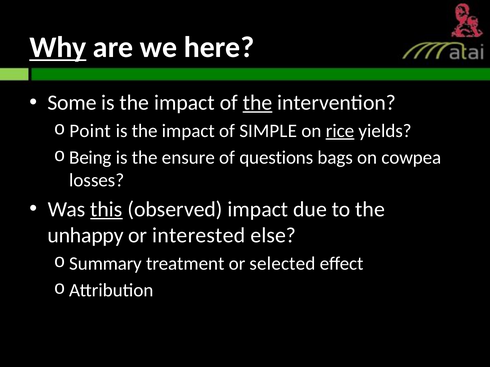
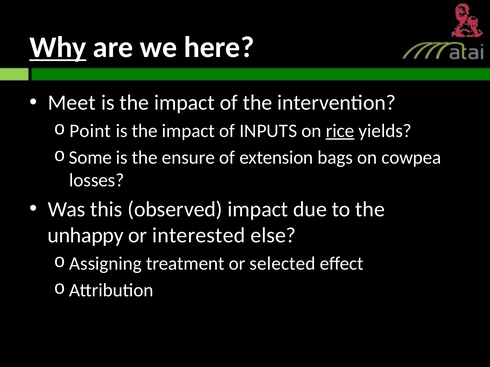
Some: Some -> Meet
the at (258, 103) underline: present -> none
SIMPLE: SIMPLE -> INPUTS
Being: Being -> Some
questions: questions -> extension
this underline: present -> none
Summary: Summary -> Assigning
